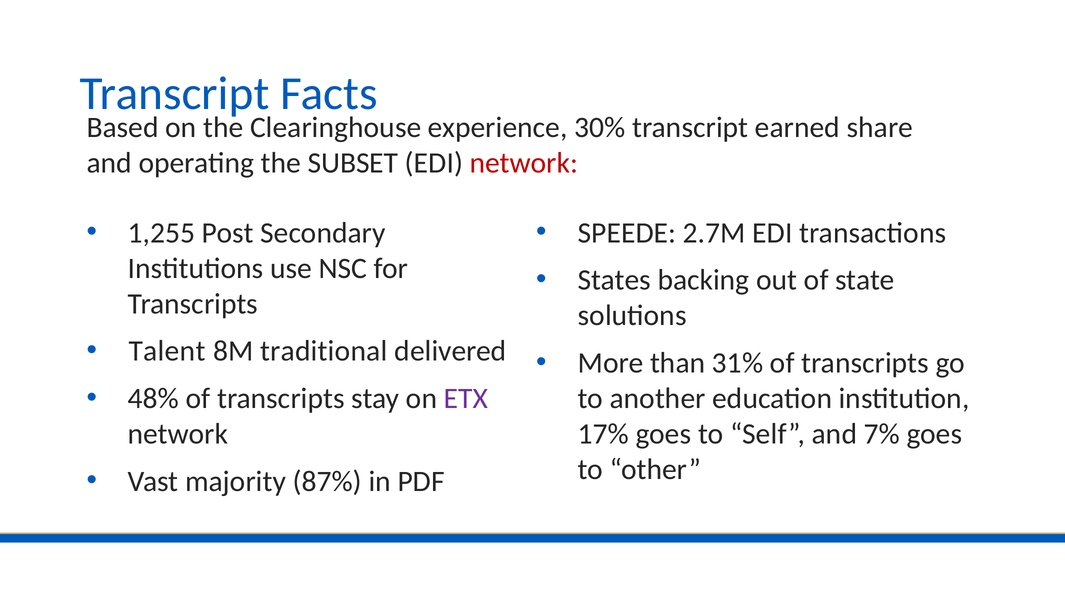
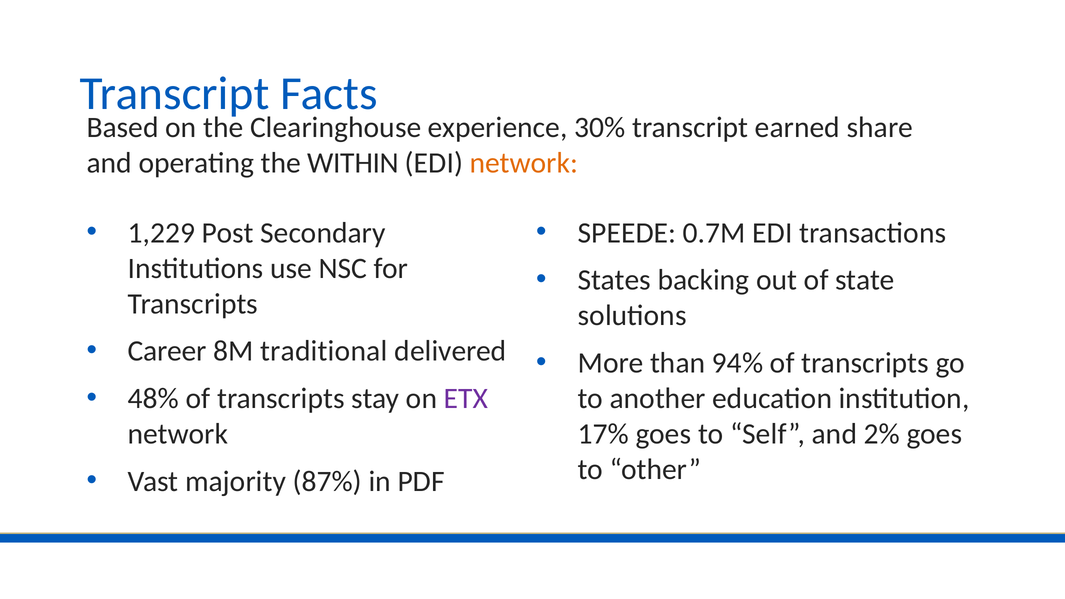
SUBSET: SUBSET -> WITHIN
network at (524, 163) colour: red -> orange
1,255: 1,255 -> 1,229
2.7M: 2.7M -> 0.7M
Talent: Talent -> Career
31%: 31% -> 94%
7%: 7% -> 2%
